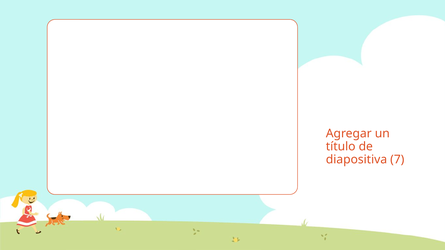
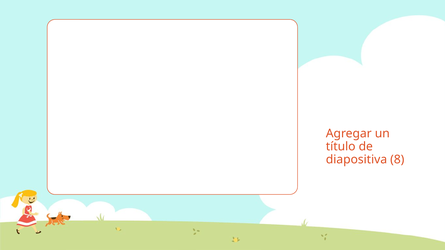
7: 7 -> 8
